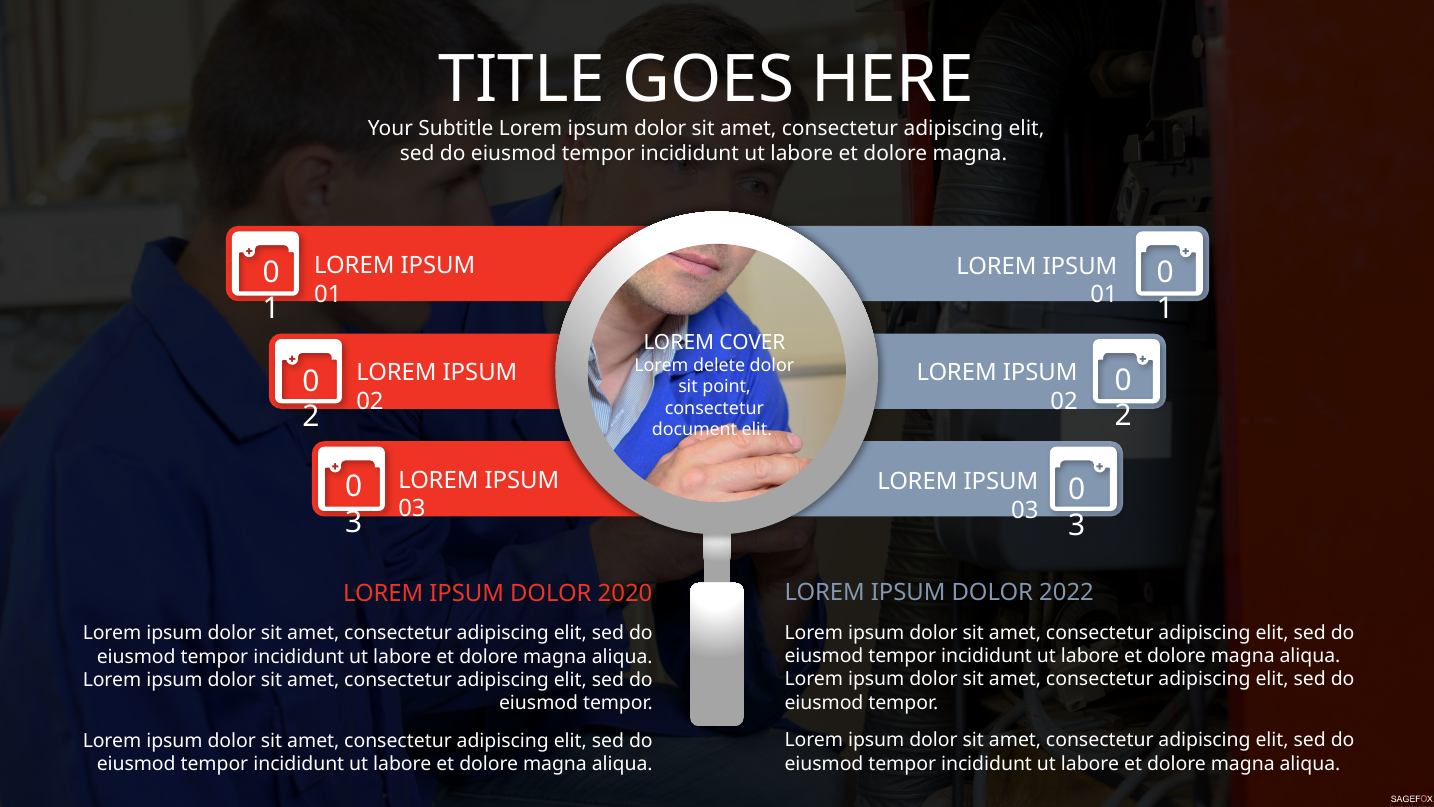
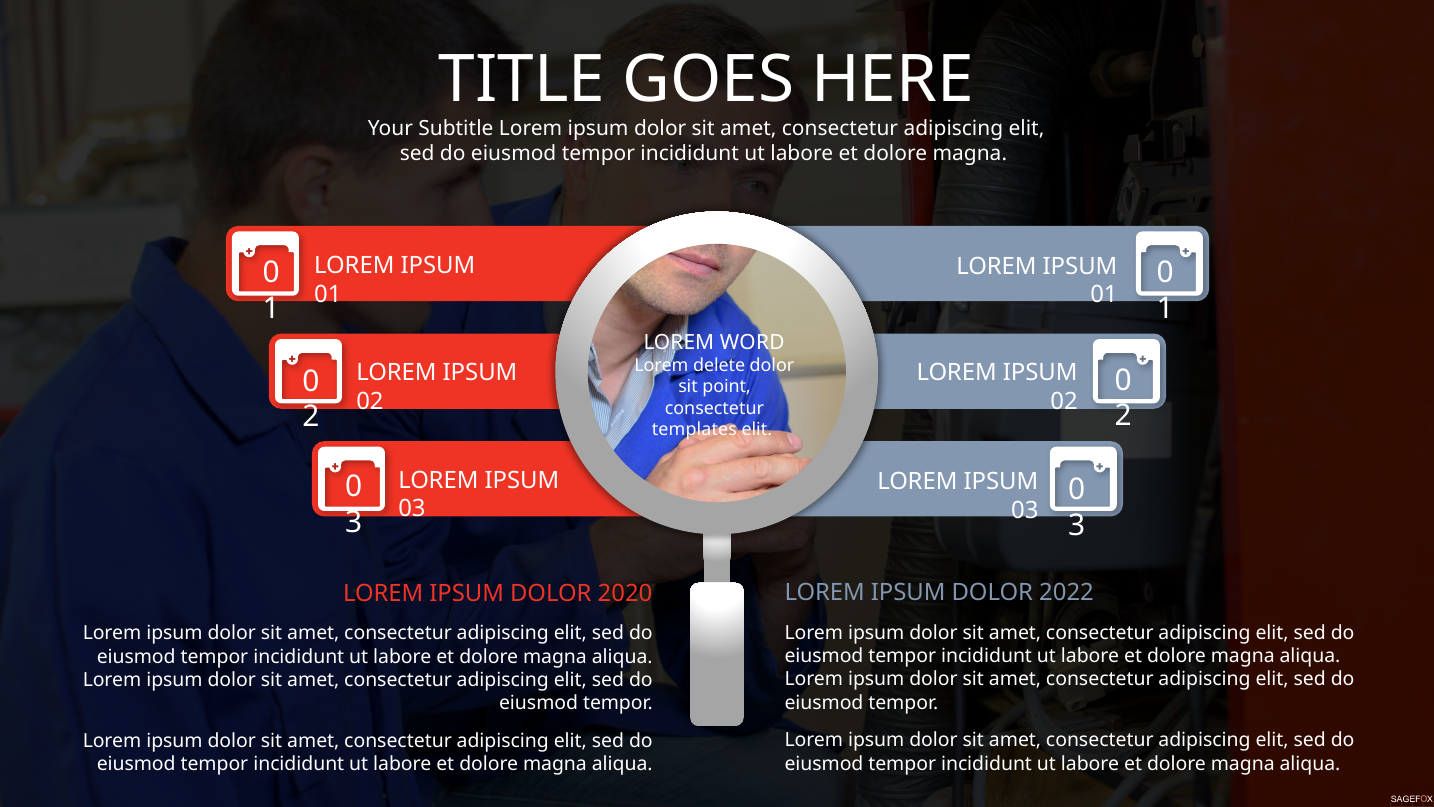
COVER: COVER -> WORD
document: document -> templates
